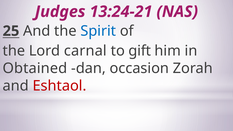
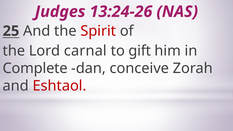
13:24-21: 13:24-21 -> 13:24-26
Spirit colour: blue -> red
Obtained: Obtained -> Complete
occasion: occasion -> conceive
